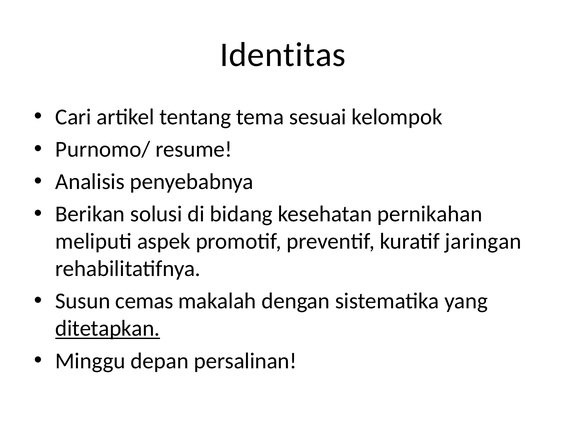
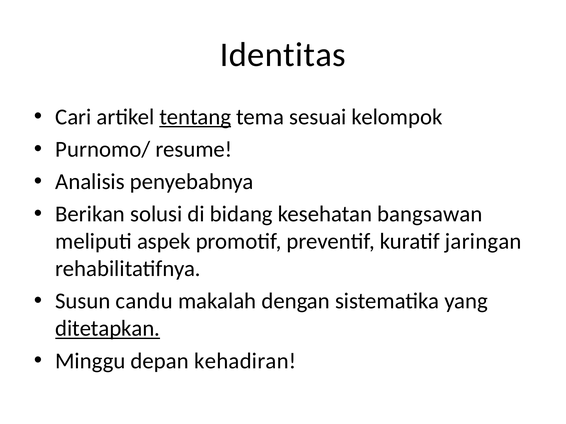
tentang underline: none -> present
pernikahan: pernikahan -> bangsawan
cemas: cemas -> candu
persalinan: persalinan -> kehadiran
